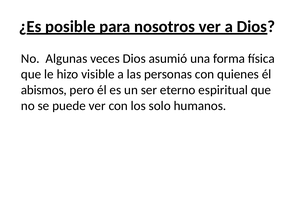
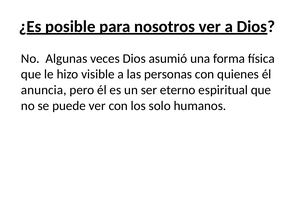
abismos: abismos -> anuncia
